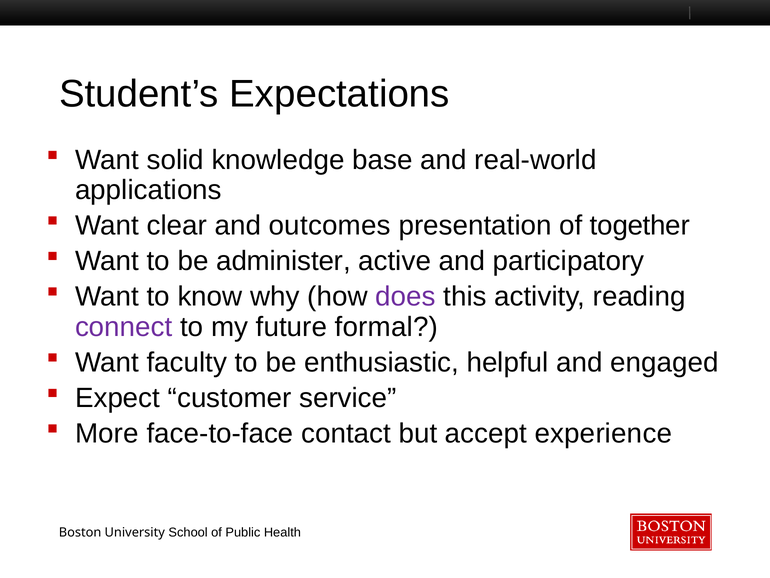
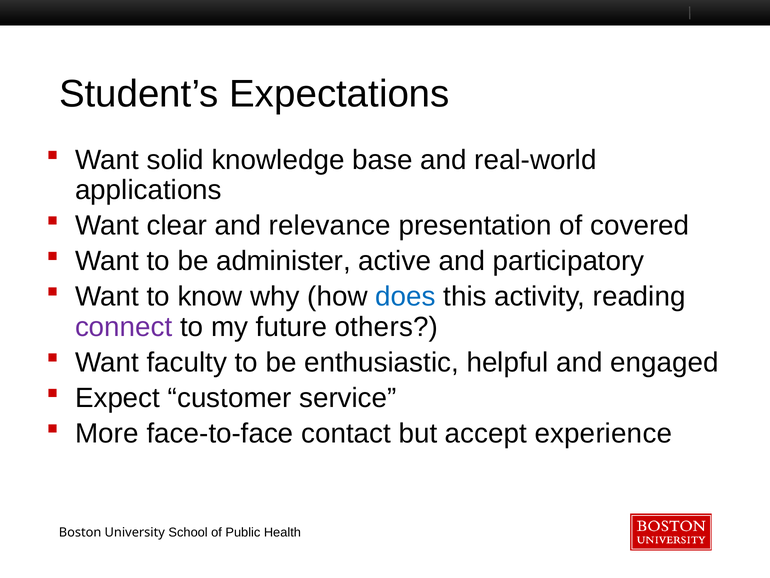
outcomes: outcomes -> relevance
together: together -> covered
does colour: purple -> blue
formal: formal -> others
